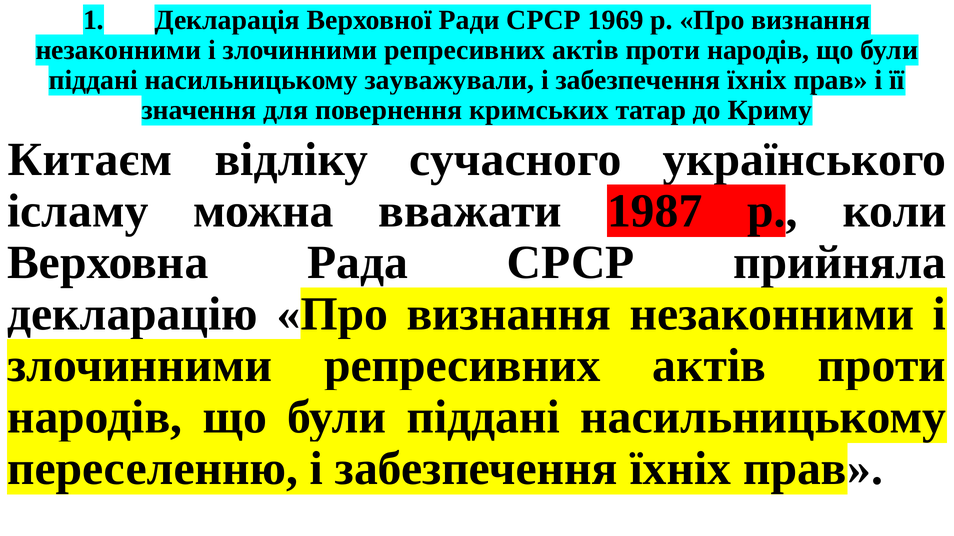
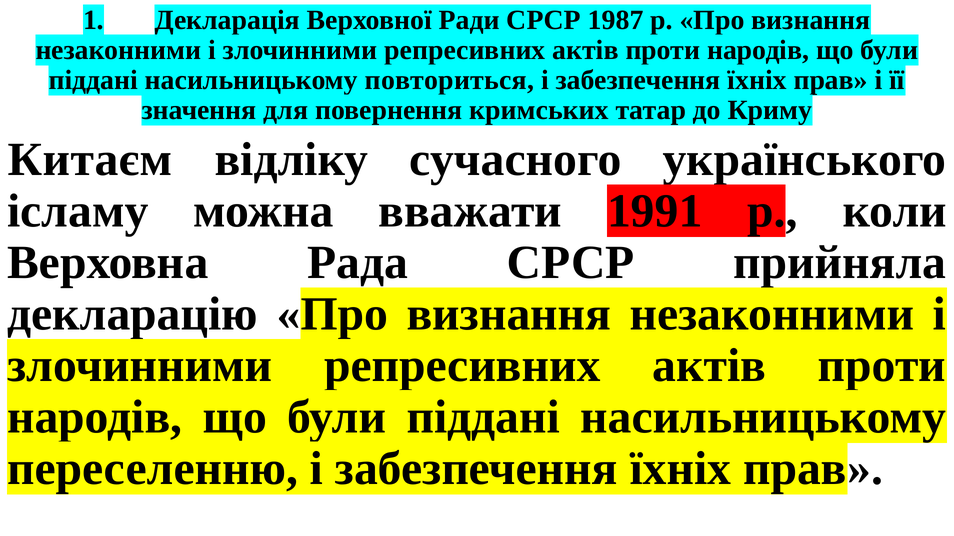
1969: 1969 -> 1987
зауважували: зауважували -> повториться
1987: 1987 -> 1991
